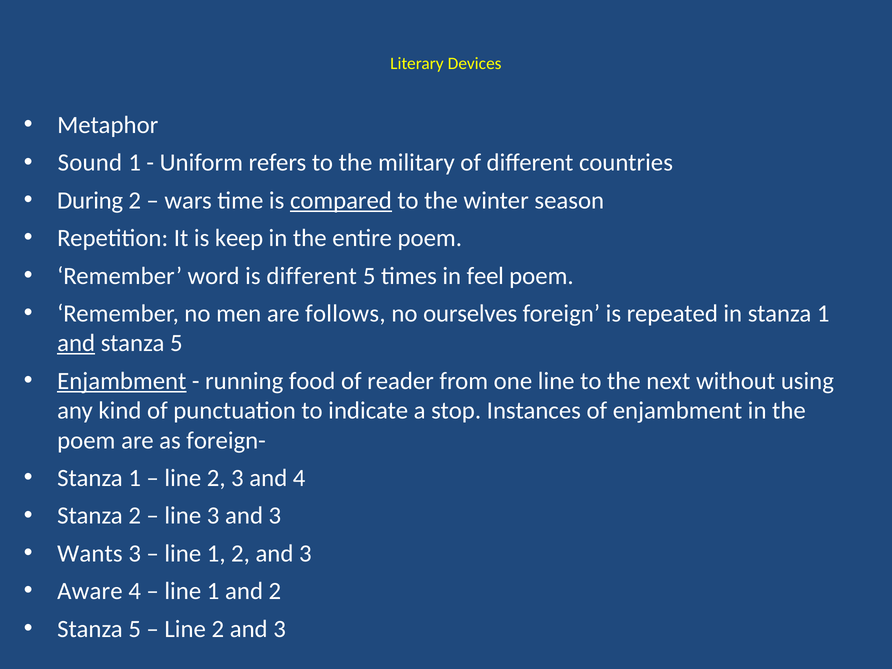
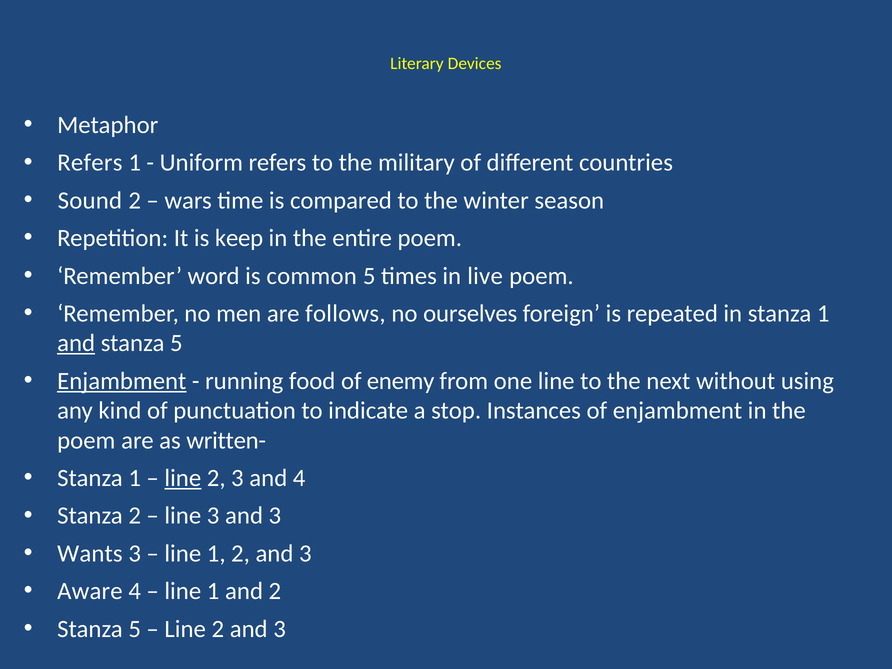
Sound at (90, 163): Sound -> Refers
During: During -> Sound
compared underline: present -> none
is different: different -> common
feel: feel -> live
reader: reader -> enemy
foreign-: foreign- -> written-
line at (183, 478) underline: none -> present
